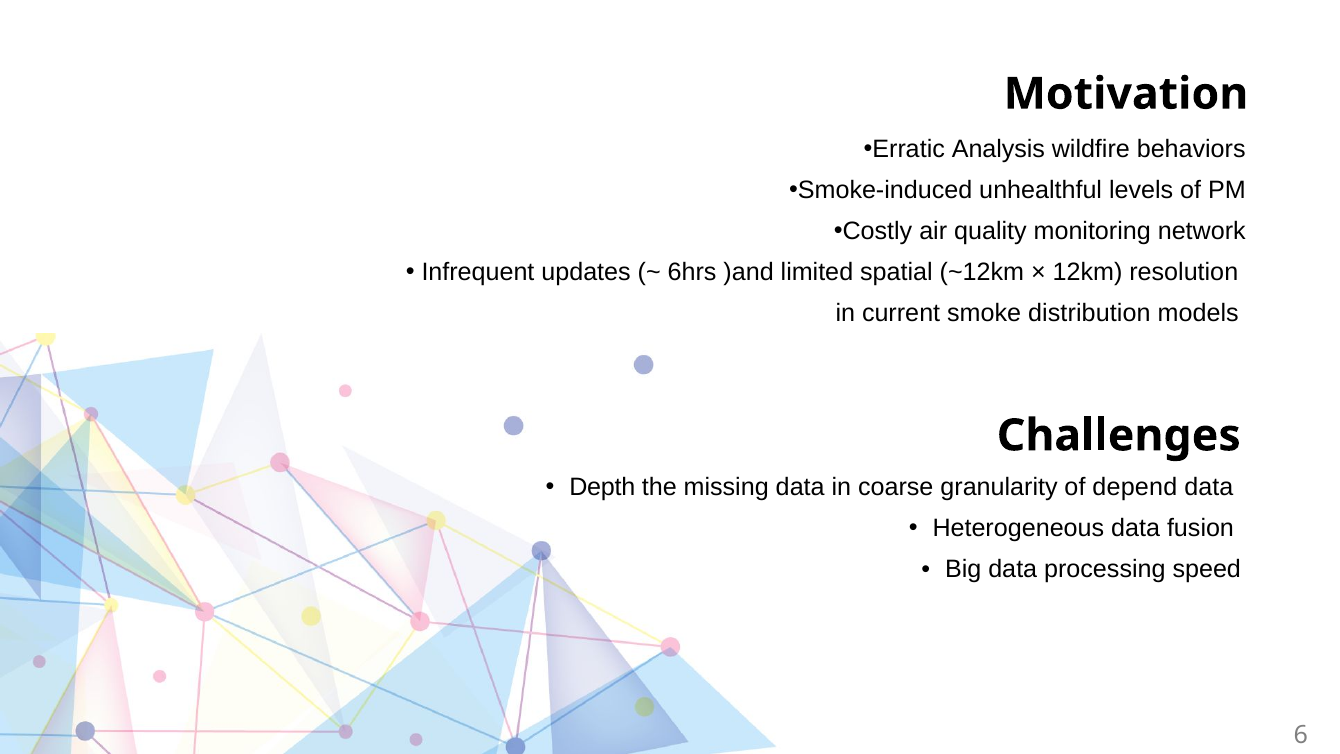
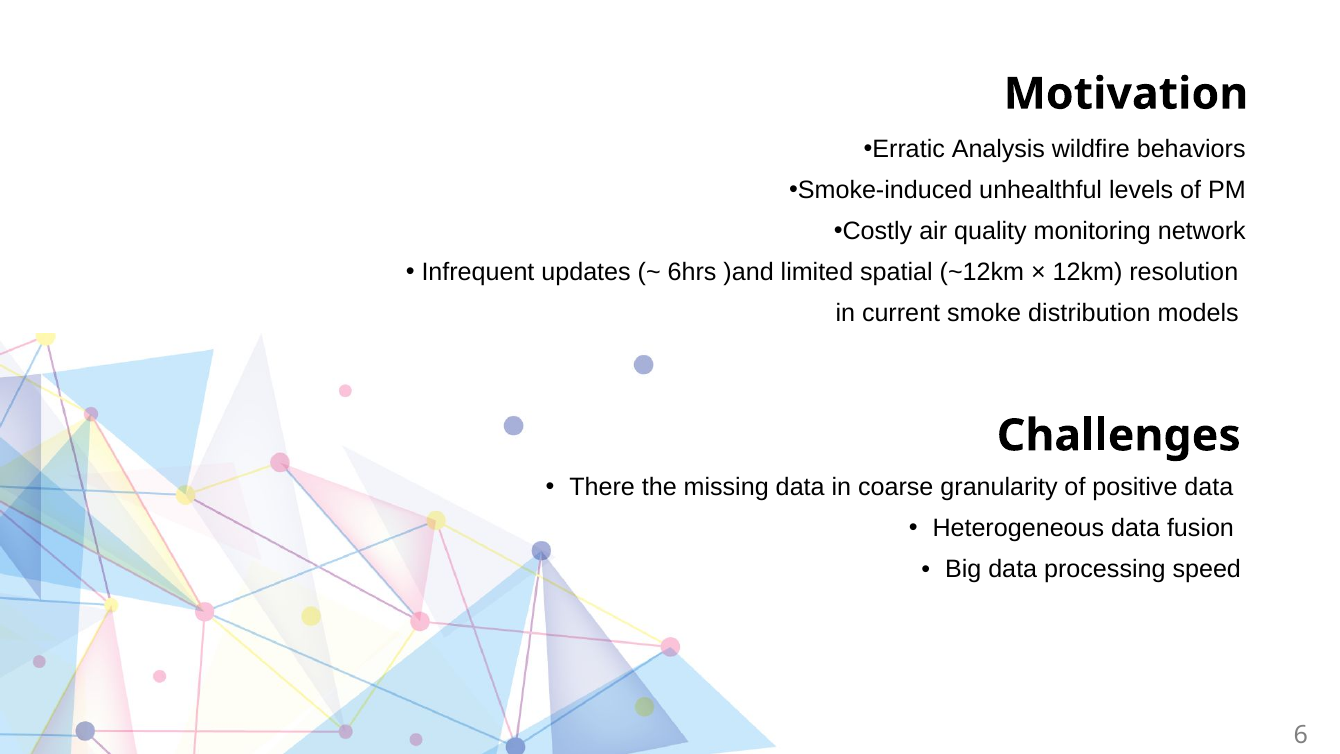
Depth: Depth -> There
depend: depend -> positive
